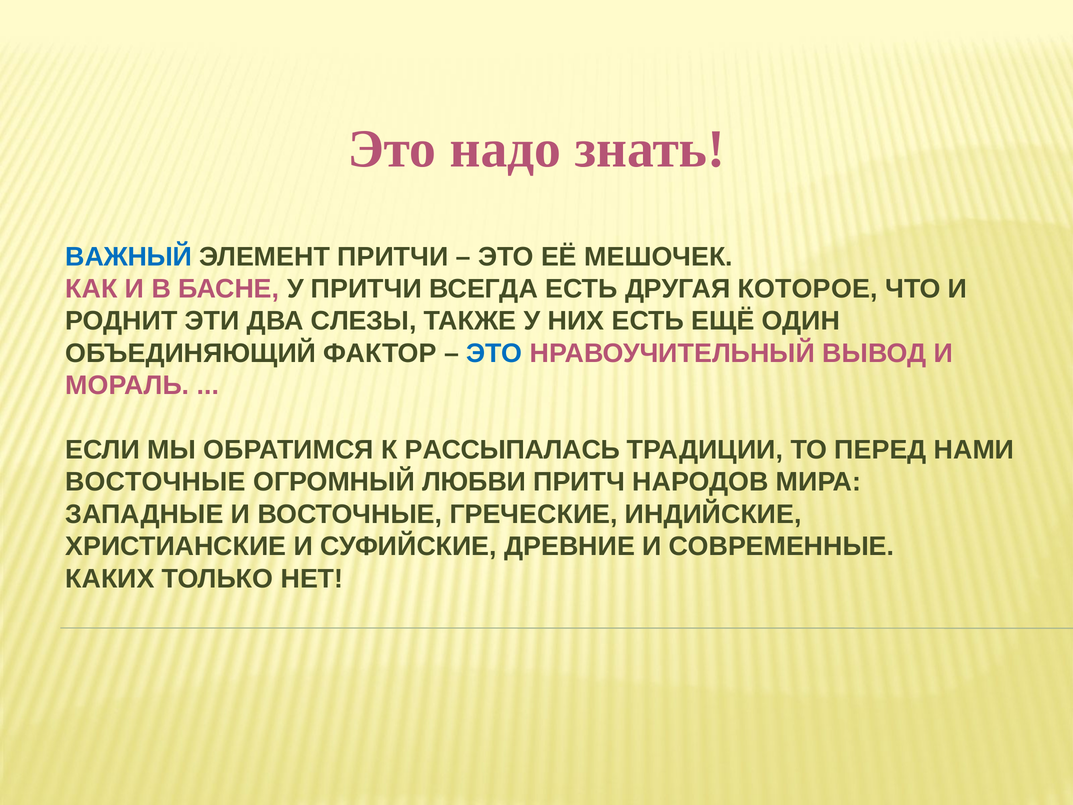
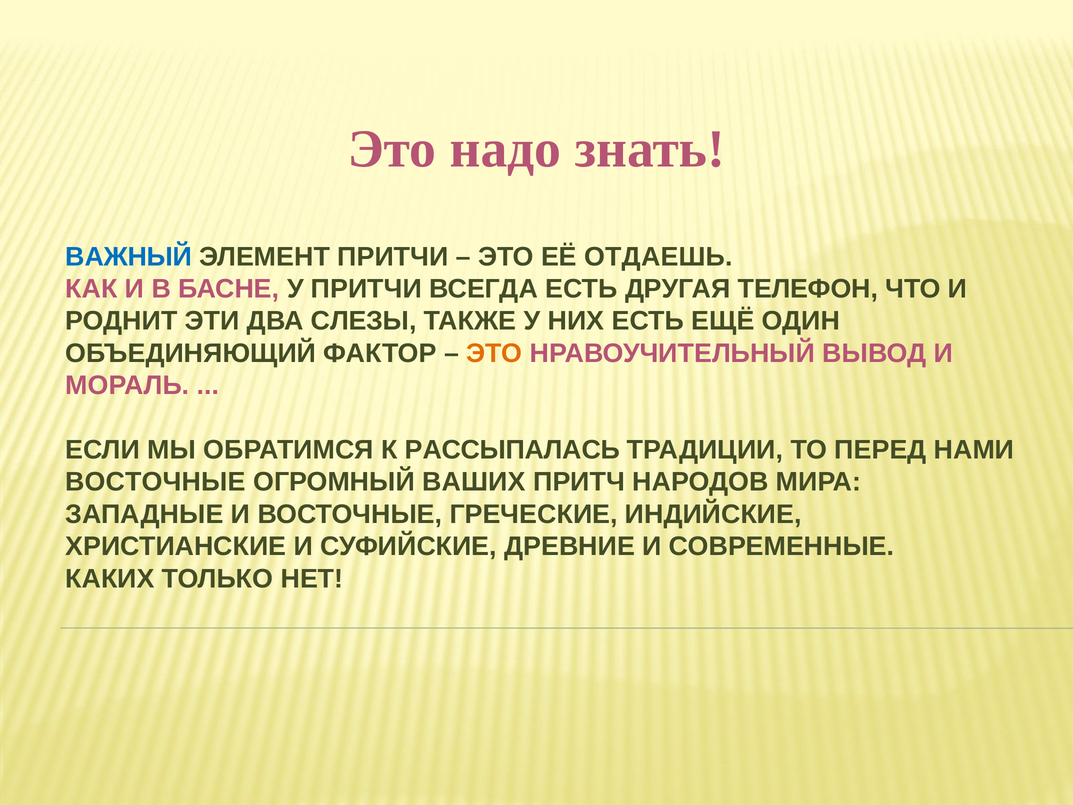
МЕШОЧЕК: МЕШОЧЕК -> ОТДАЕШЬ
КОТОРОЕ: КОТОРОЕ -> ТЕЛЕФОН
ЭТО at (494, 353) colour: blue -> orange
ЛЮБВИ: ЛЮБВИ -> ВАШИХ
